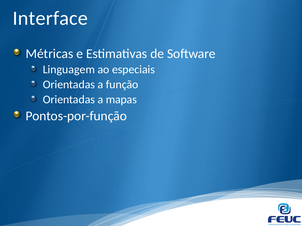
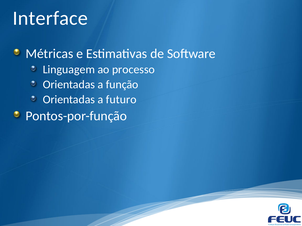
especiais: especiais -> processo
mapas: mapas -> futuro
